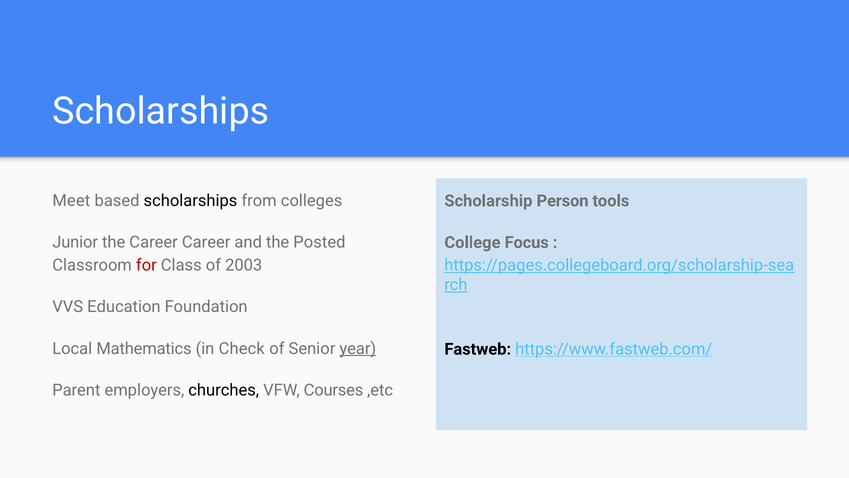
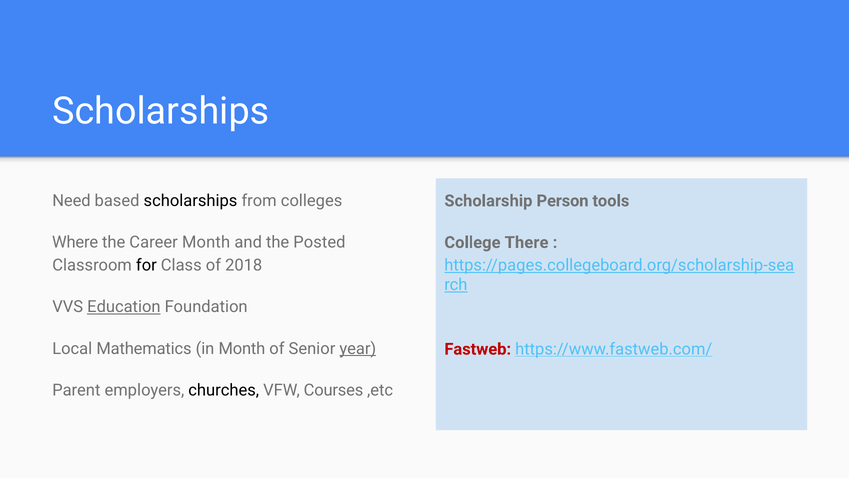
Meet: Meet -> Need
Junior: Junior -> Where
Career Career: Career -> Month
Focus: Focus -> There
for colour: red -> black
2003: 2003 -> 2018
Education underline: none -> present
in Check: Check -> Month
Fastweb colour: black -> red
